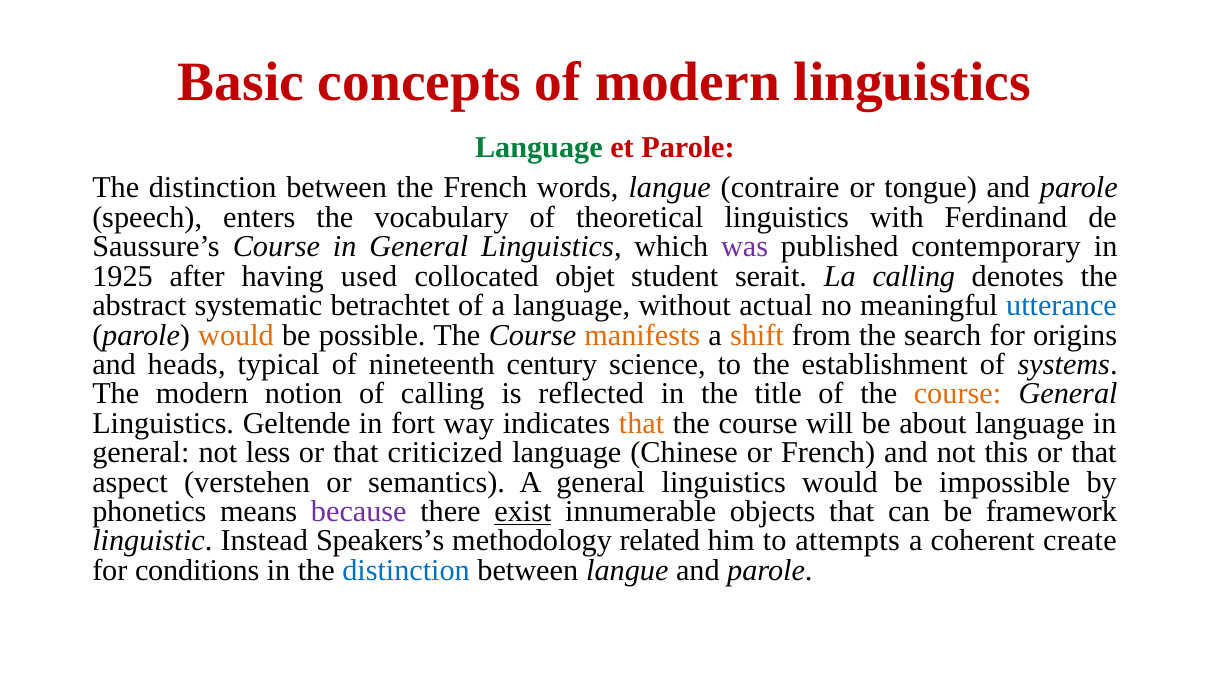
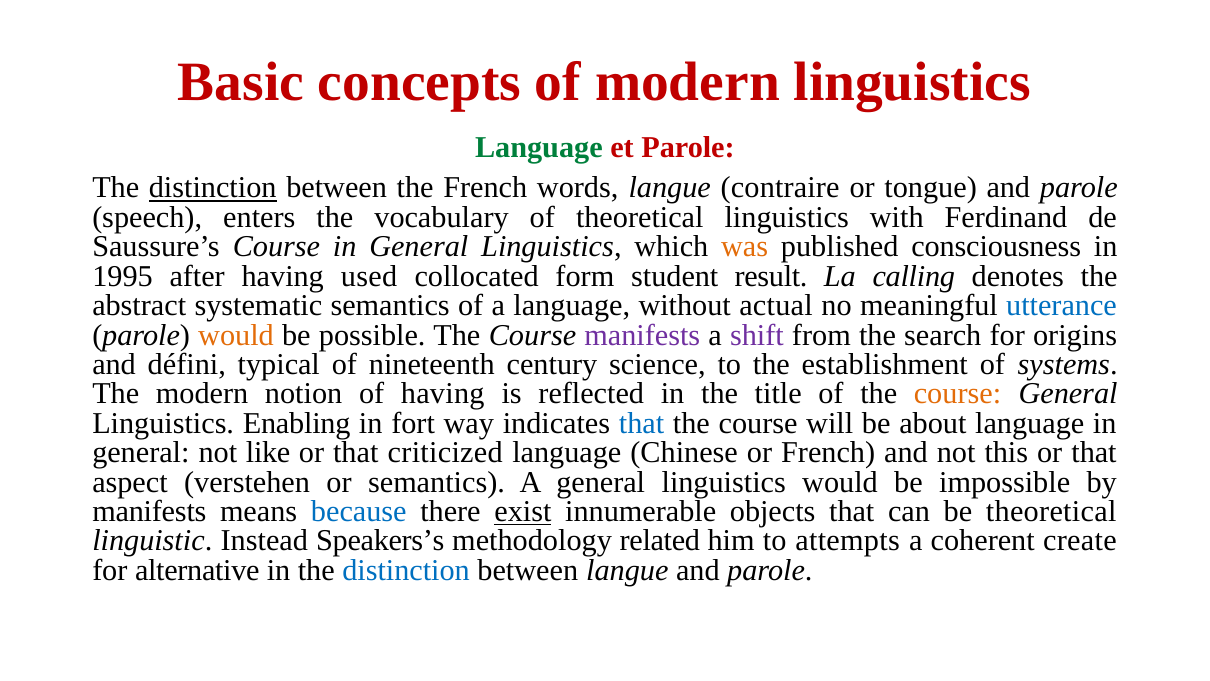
distinction at (213, 188) underline: none -> present
was colour: purple -> orange
contemporary: contemporary -> consciousness
1925: 1925 -> 1995
objet: objet -> form
serait: serait -> result
systematic betrachtet: betrachtet -> semantics
manifests at (642, 335) colour: orange -> purple
shift colour: orange -> purple
heads: heads -> défini
of calling: calling -> having
Geltende: Geltende -> Enabling
that at (642, 423) colour: orange -> blue
less: less -> like
phonetics at (149, 511): phonetics -> manifests
because colour: purple -> blue
be framework: framework -> theoretical
conditions: conditions -> alternative
